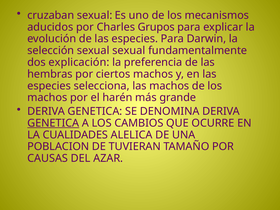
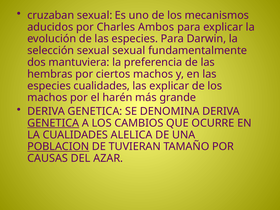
Grupos: Grupos -> Ambos
explicación: explicación -> mantuviera
especies selecciona: selecciona -> cualidades
las machos: machos -> explicar
POBLACION underline: none -> present
